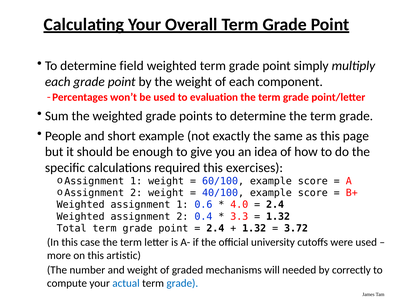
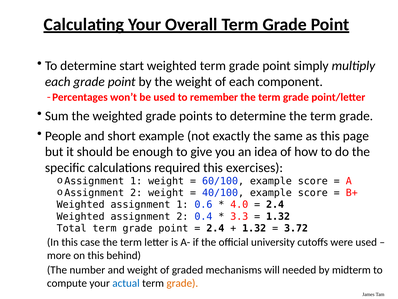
field: field -> start
evaluation: evaluation -> remember
artistic: artistic -> behind
correctly: correctly -> midterm
grade at (182, 283) colour: blue -> orange
